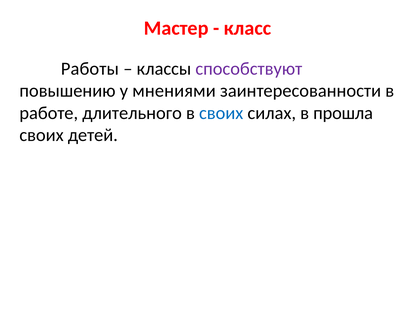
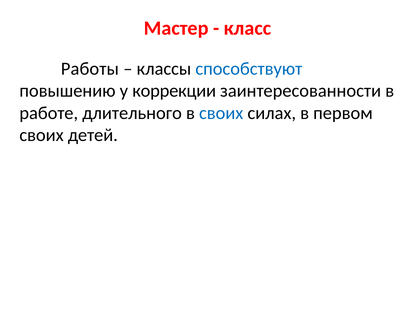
способствуют colour: purple -> blue
мнениями: мнениями -> коррекции
прошла: прошла -> первом
